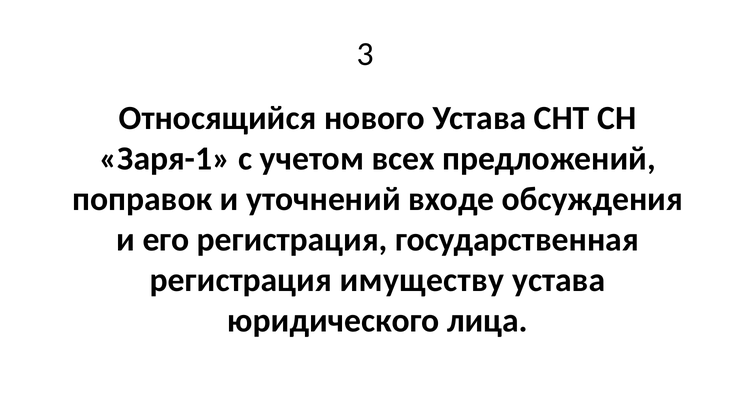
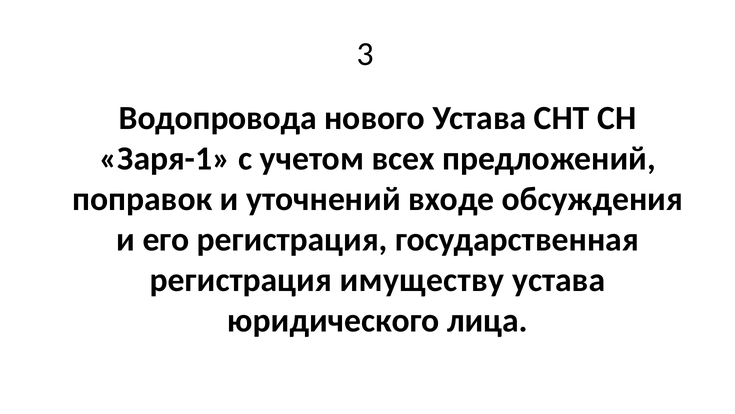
Относящийся: Относящийся -> Водопровода
